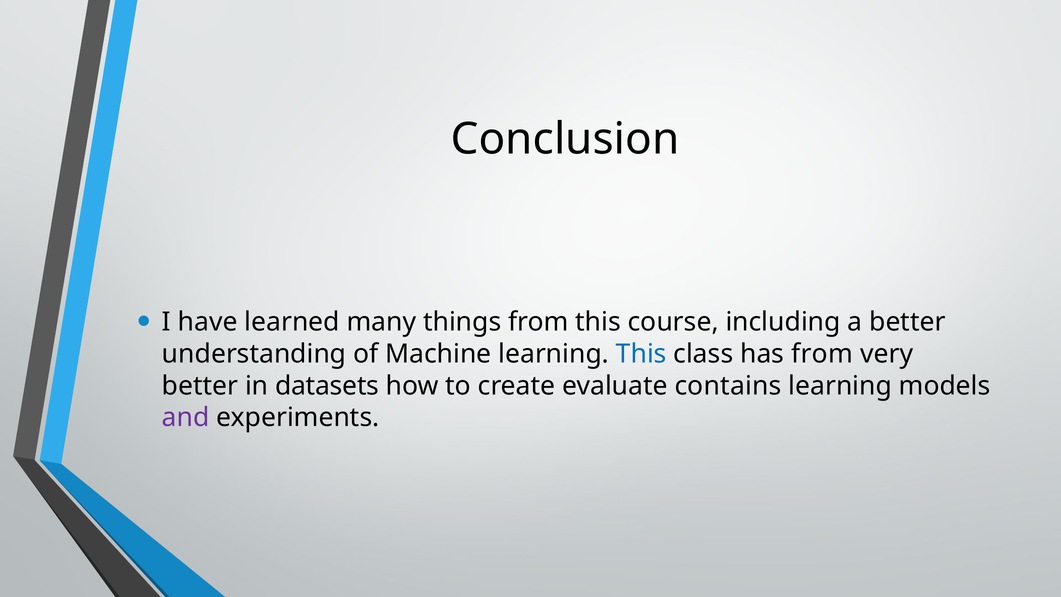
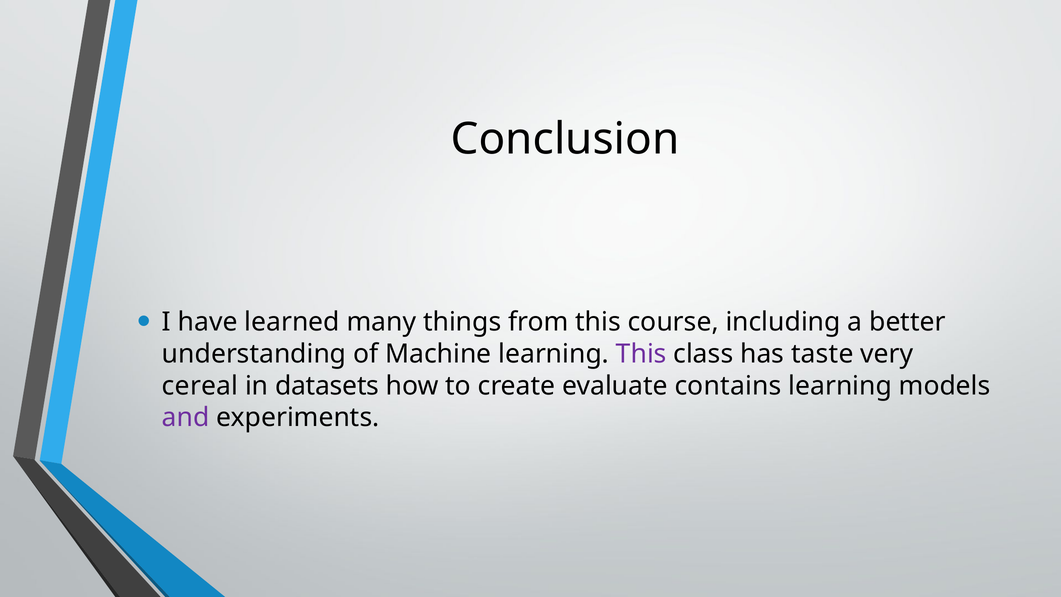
This at (641, 354) colour: blue -> purple
has from: from -> taste
better at (200, 386): better -> cereal
